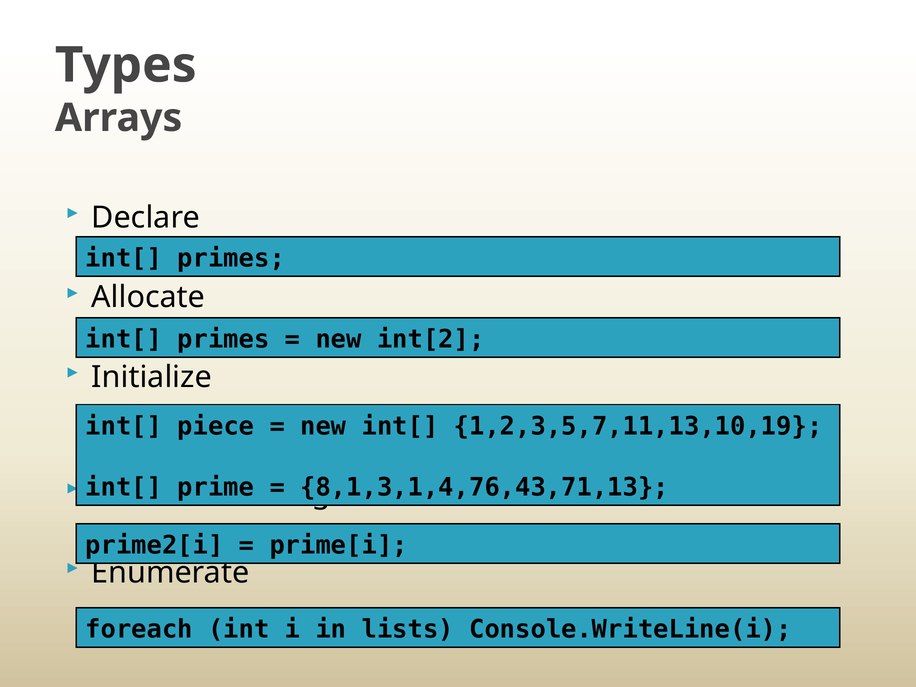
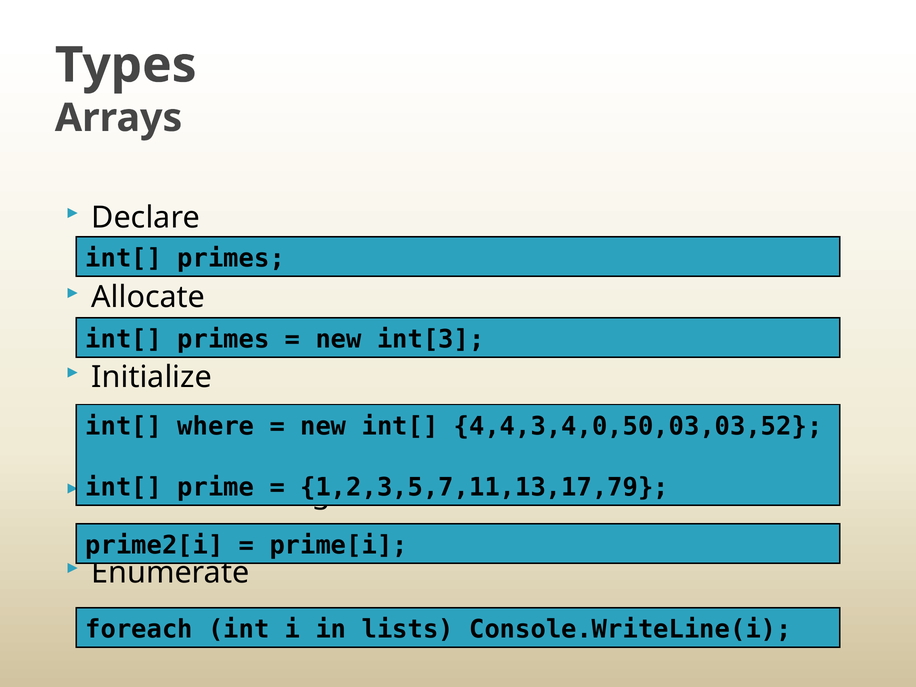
int[2: int[2 -> int[3
piece: piece -> where
1,2,3,5,7,11,13,10,19: 1,2,3,5,7,11,13,10,19 -> 4,4,3,4,0,50,03,03,52
8,1,3,1,4,76,43,71,13: 8,1,3,1,4,76,43,71,13 -> 1,2,3,5,7,11,13,17,79
